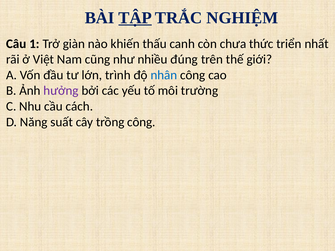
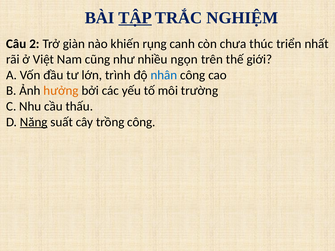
1: 1 -> 2
thấu: thấu -> rụng
thức: thức -> thúc
đúng: đúng -> ngọn
hưởng colour: purple -> orange
cách: cách -> thấu
Năng underline: none -> present
